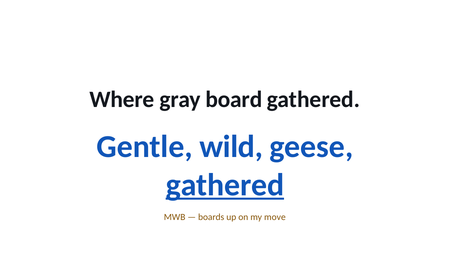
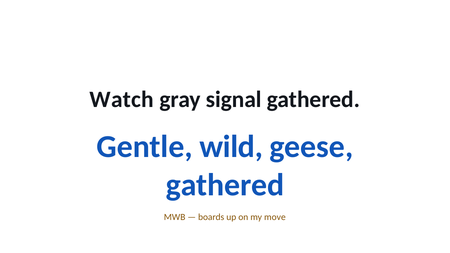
Where: Where -> Watch
board: board -> signal
gathered at (225, 185) underline: present -> none
